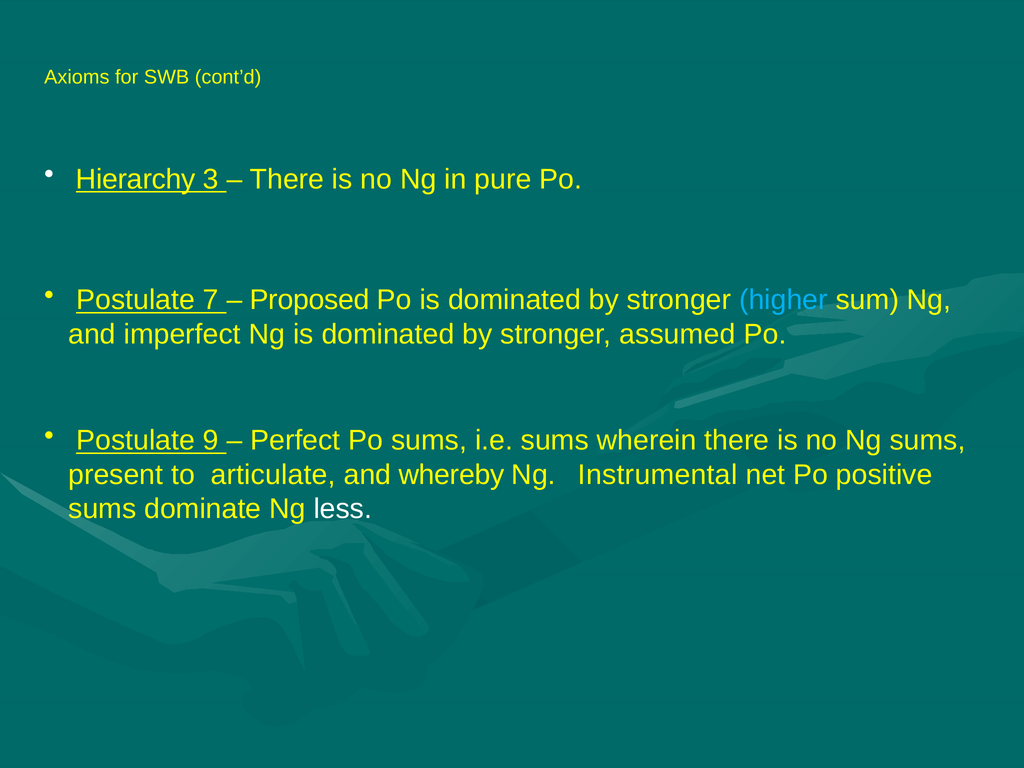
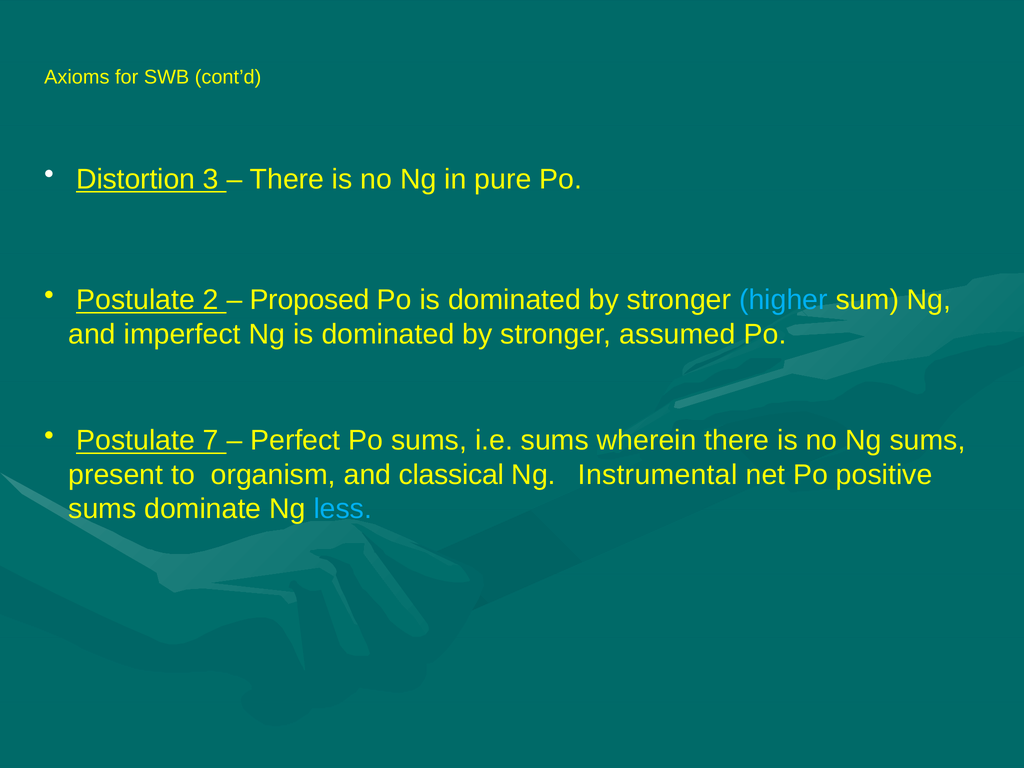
Hierarchy: Hierarchy -> Distortion
7: 7 -> 2
9: 9 -> 7
articulate: articulate -> organism
whereby: whereby -> classical
less colour: white -> light blue
